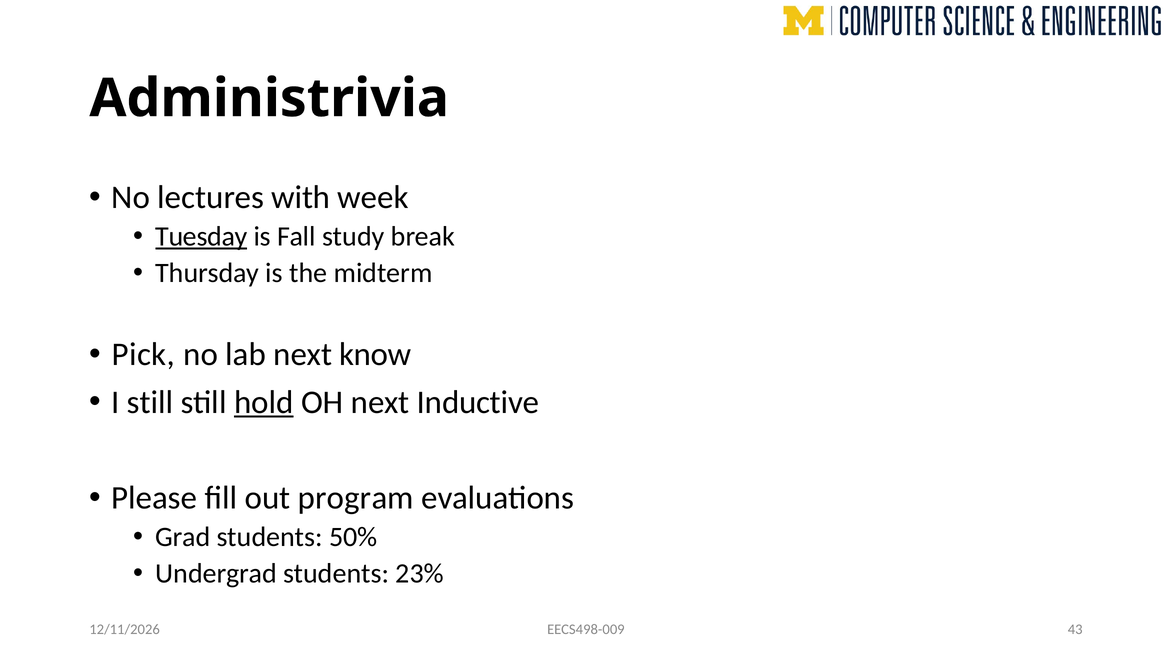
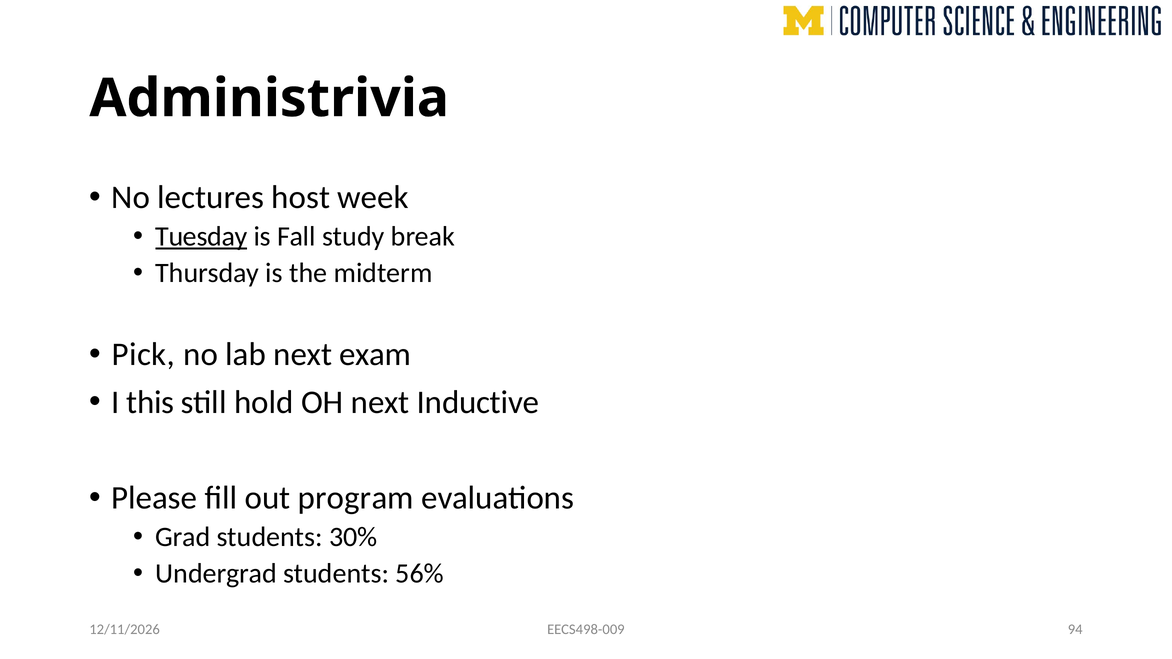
with: with -> host
know: know -> exam
I still: still -> this
hold underline: present -> none
50%: 50% -> 30%
23%: 23% -> 56%
43: 43 -> 94
